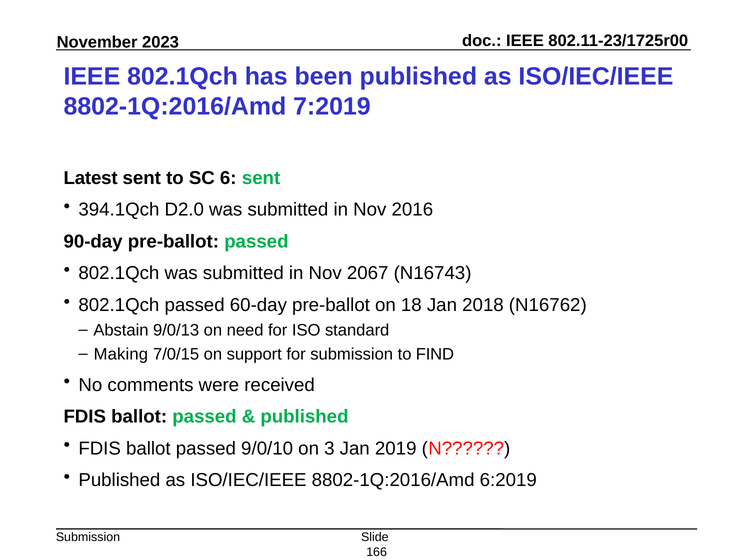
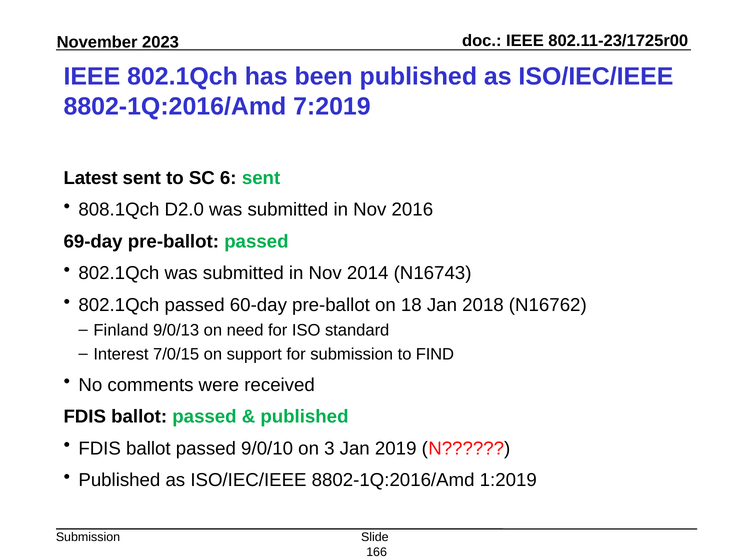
394.1Qch: 394.1Qch -> 808.1Qch
90-day: 90-day -> 69-day
2067: 2067 -> 2014
Abstain: Abstain -> Finland
Making: Making -> Interest
6:2019: 6:2019 -> 1:2019
